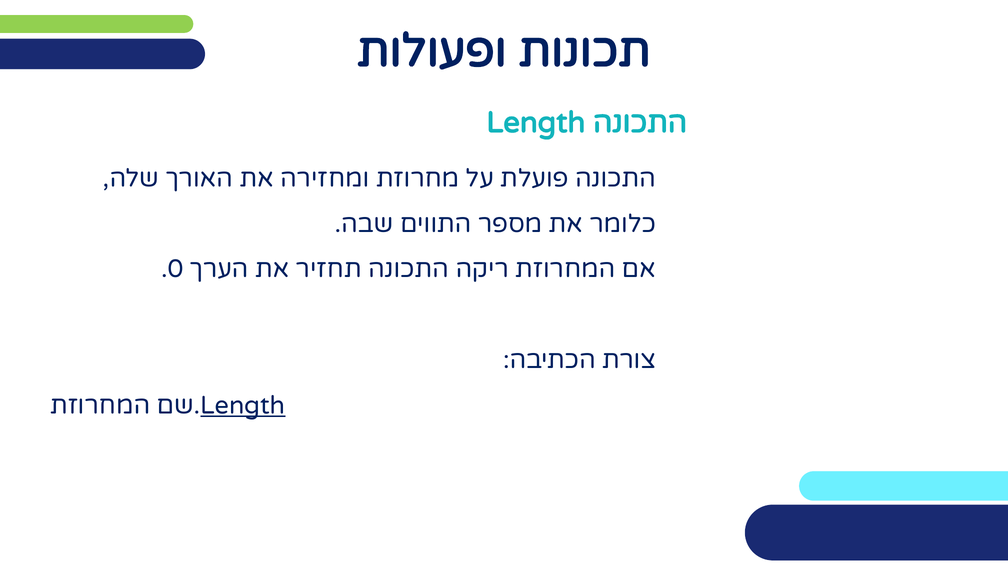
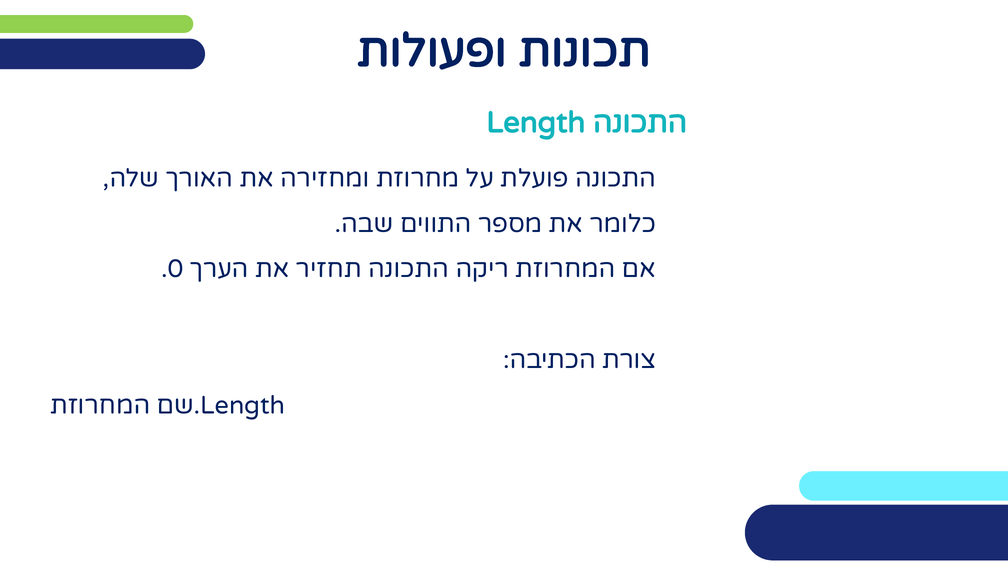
Length at (243, 405) underline: present -> none
